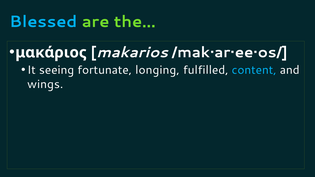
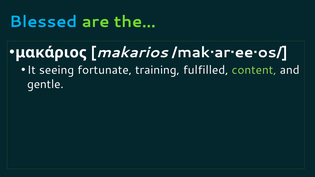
longing: longing -> training
content colour: light blue -> light green
wings: wings -> gentle
